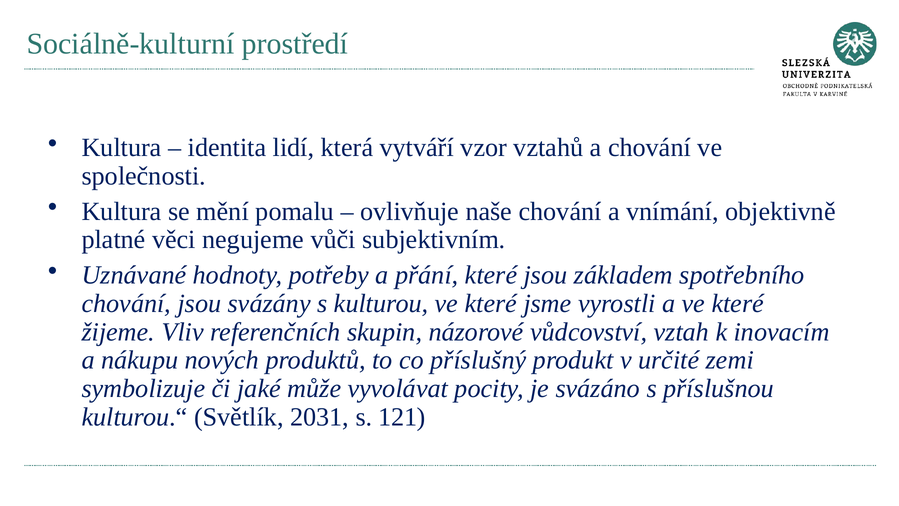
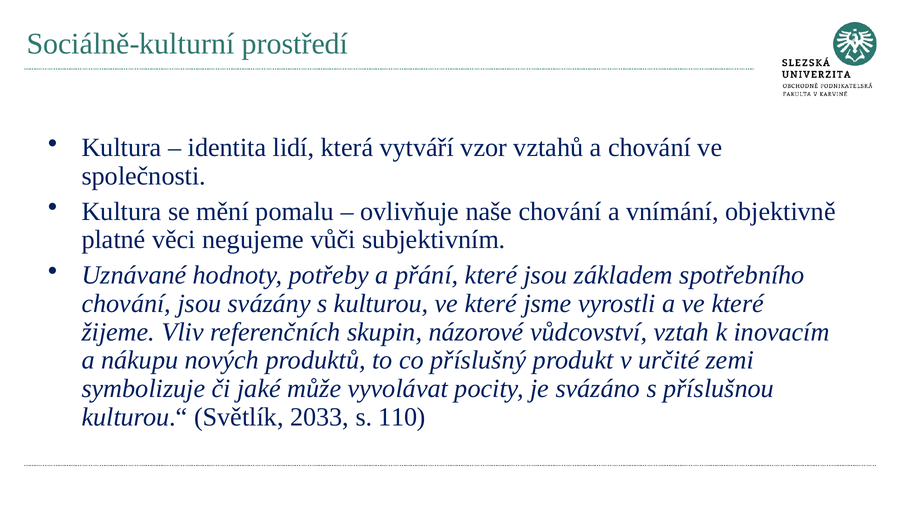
2031: 2031 -> 2033
121: 121 -> 110
